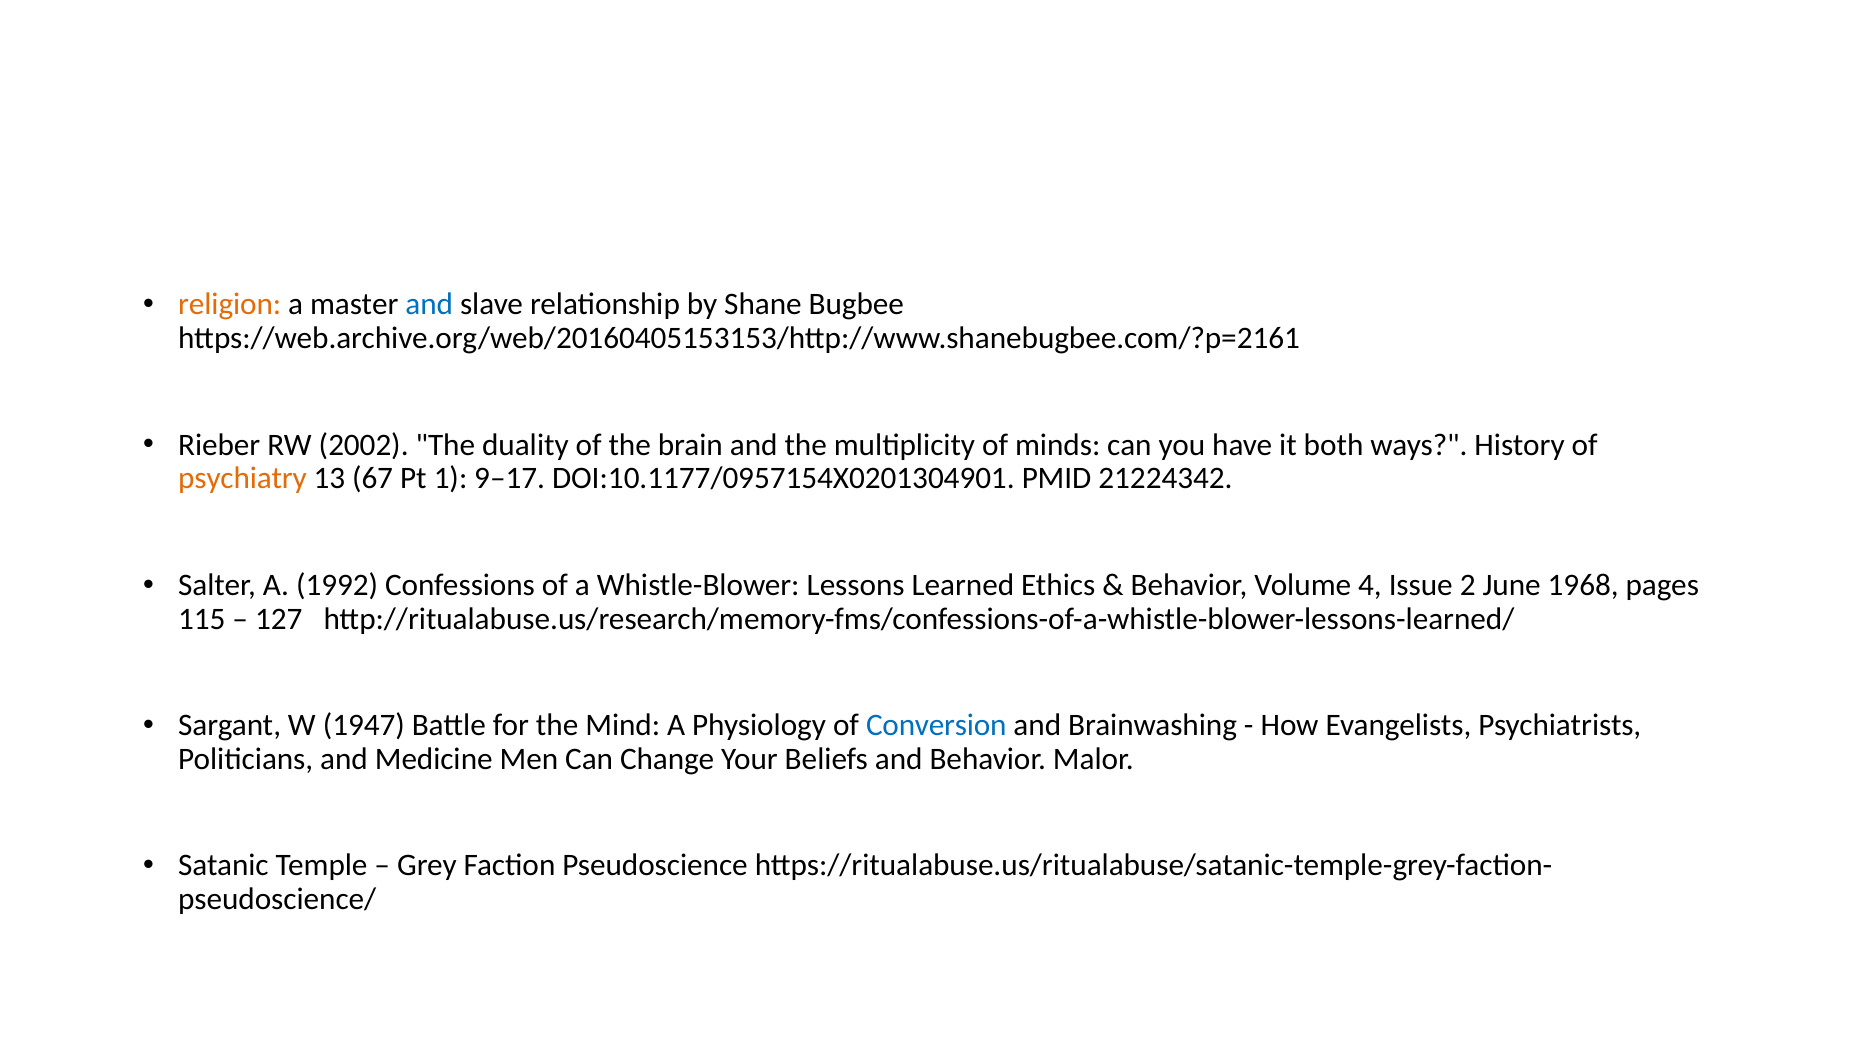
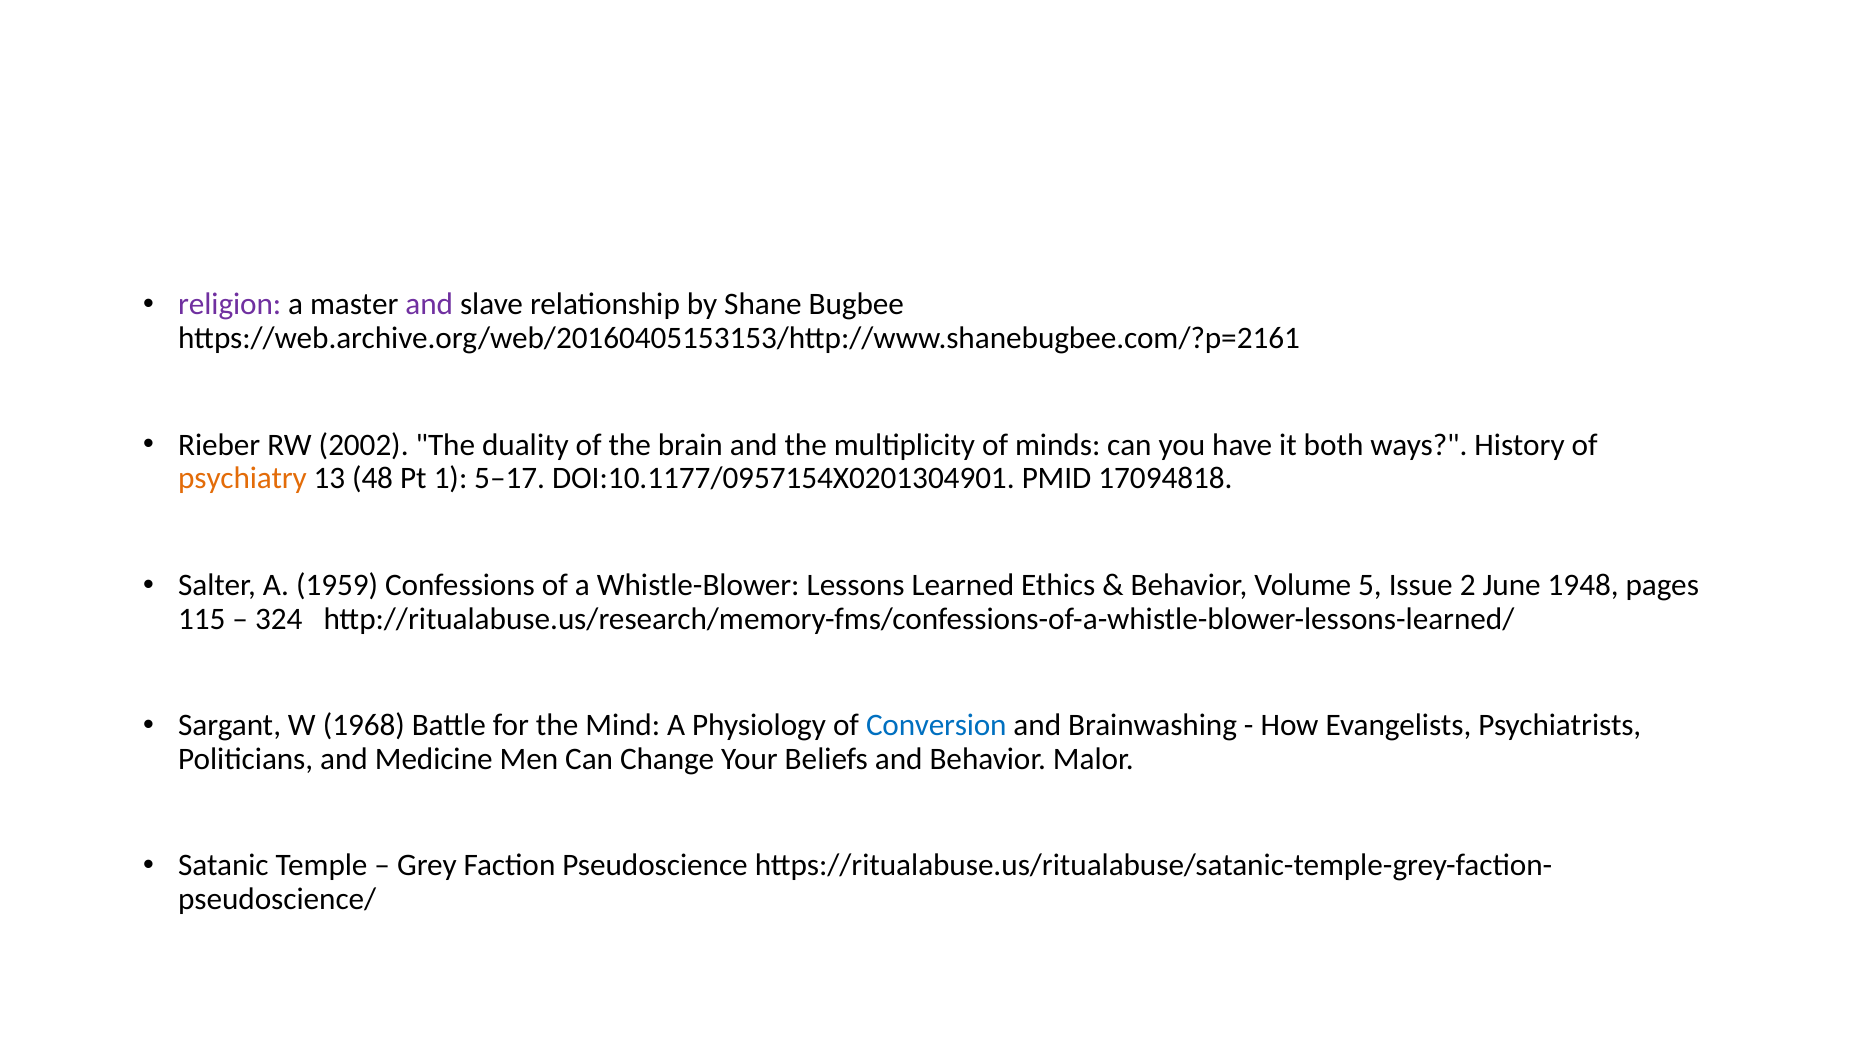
religion colour: orange -> purple
and at (429, 305) colour: blue -> purple
67: 67 -> 48
9–17: 9–17 -> 5–17
21224342: 21224342 -> 17094818
1992: 1992 -> 1959
4: 4 -> 5
1968: 1968 -> 1948
127: 127 -> 324
1947: 1947 -> 1968
